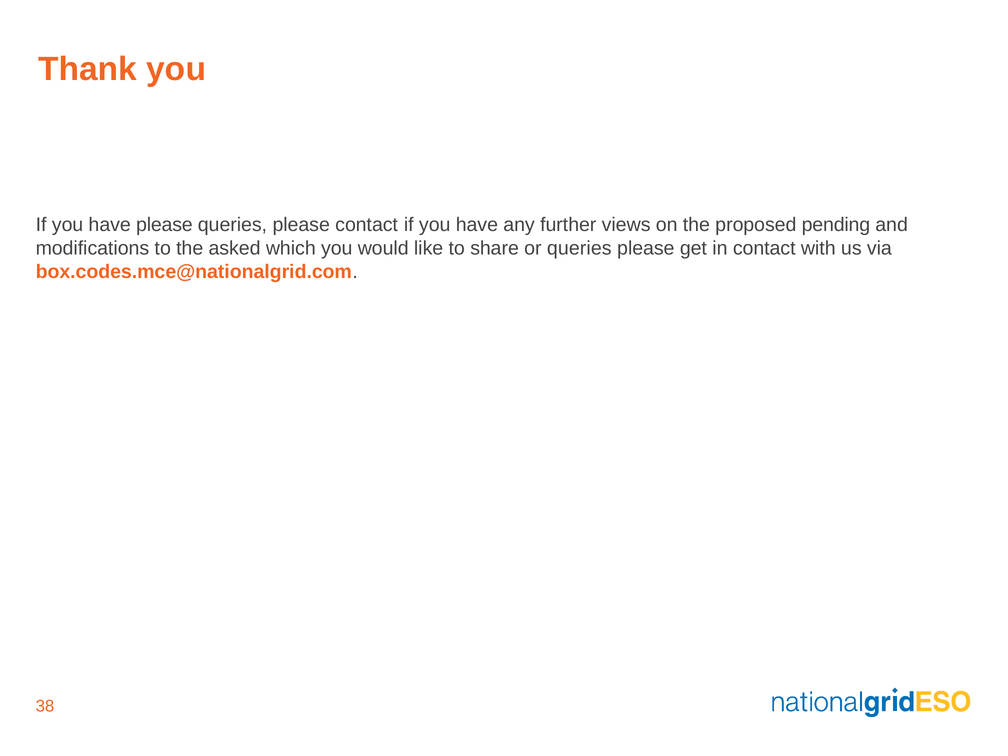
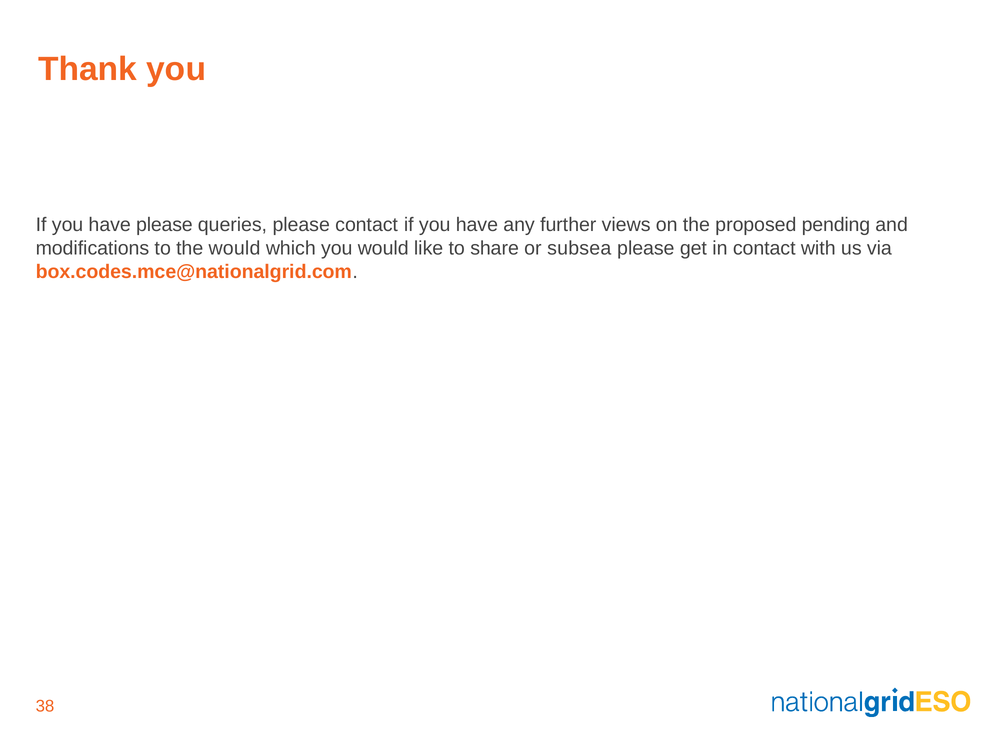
the asked: asked -> would
or queries: queries -> subsea
